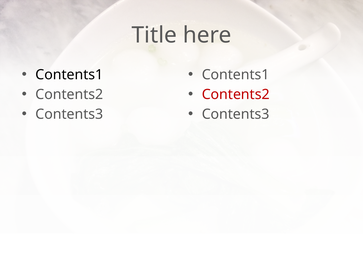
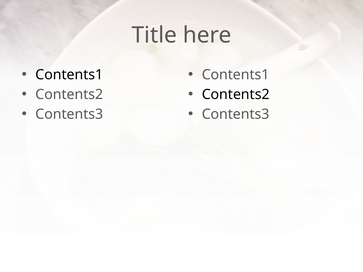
Contents2 at (236, 95) colour: red -> black
